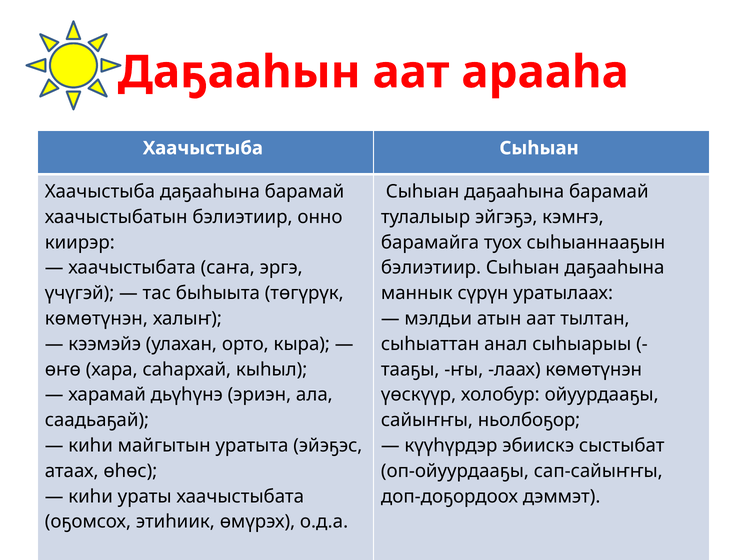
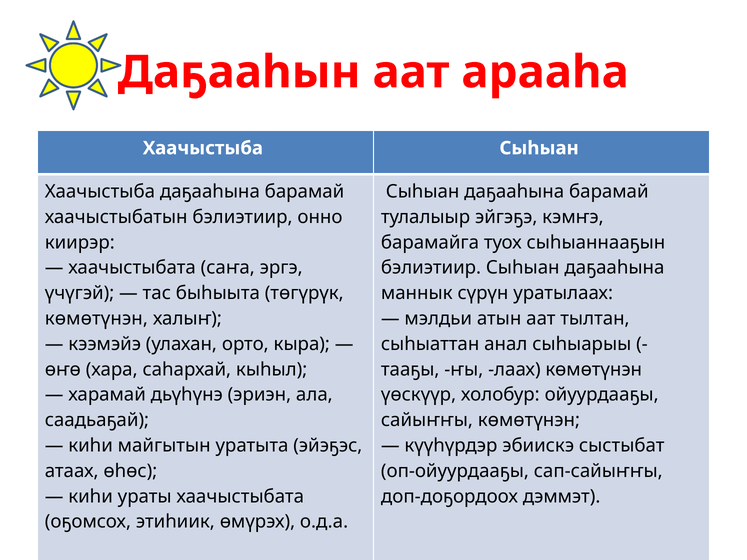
сайыҥҥы ньолбоҕор: ньолбоҕор -> көмөтүнэн
